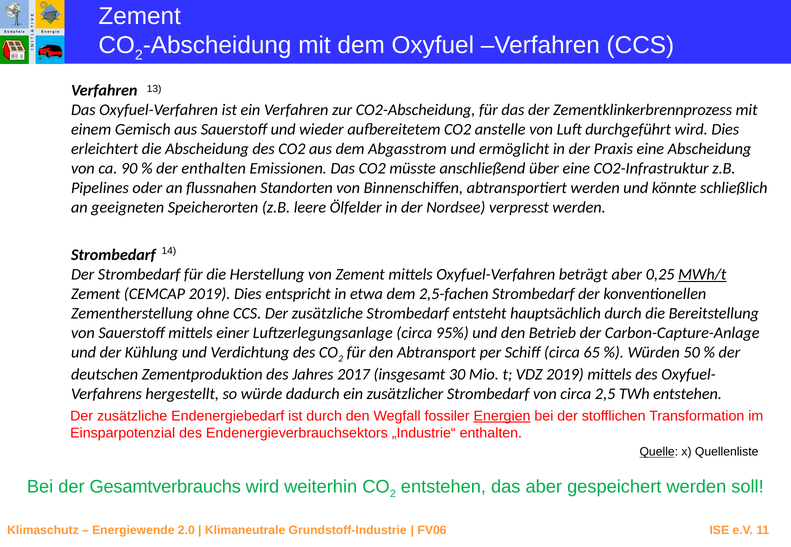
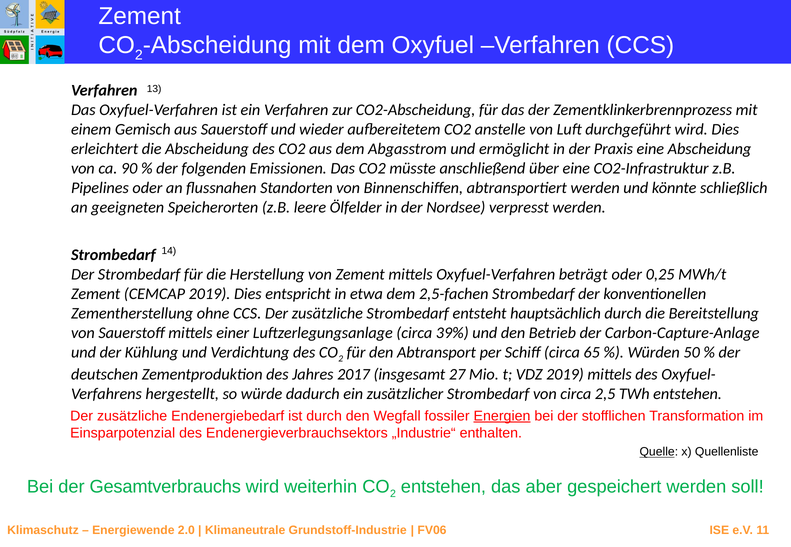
der enthalten: enthalten -> folgenden
beträgt aber: aber -> oder
MWh/t underline: present -> none
95%: 95% -> 39%
30: 30 -> 27
